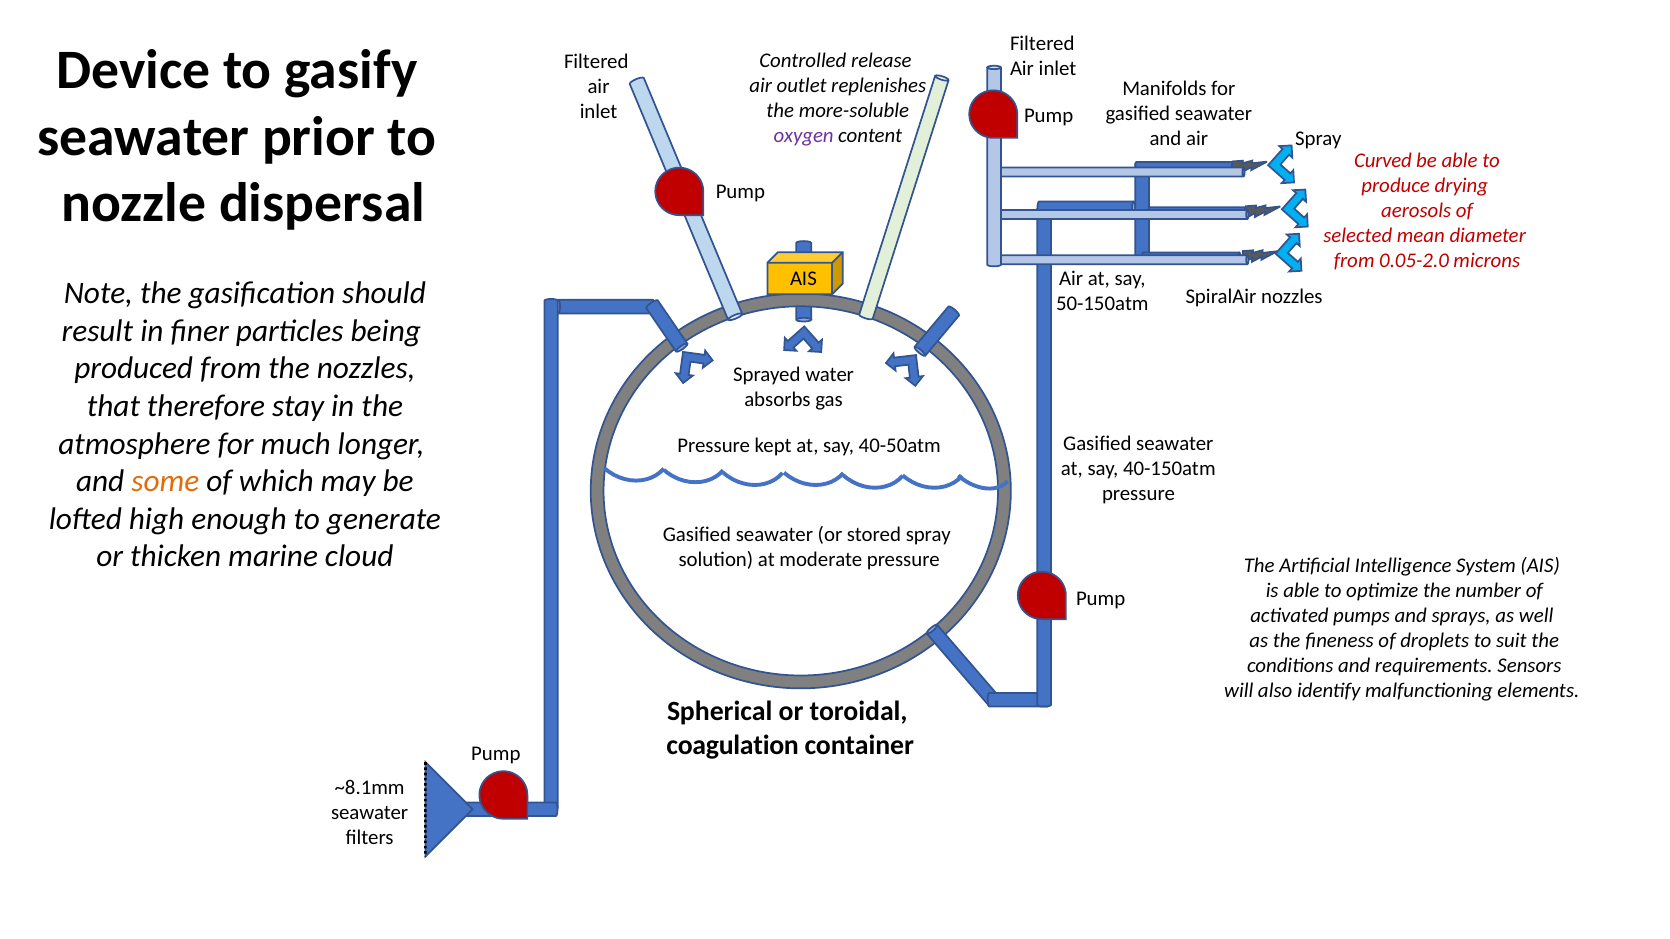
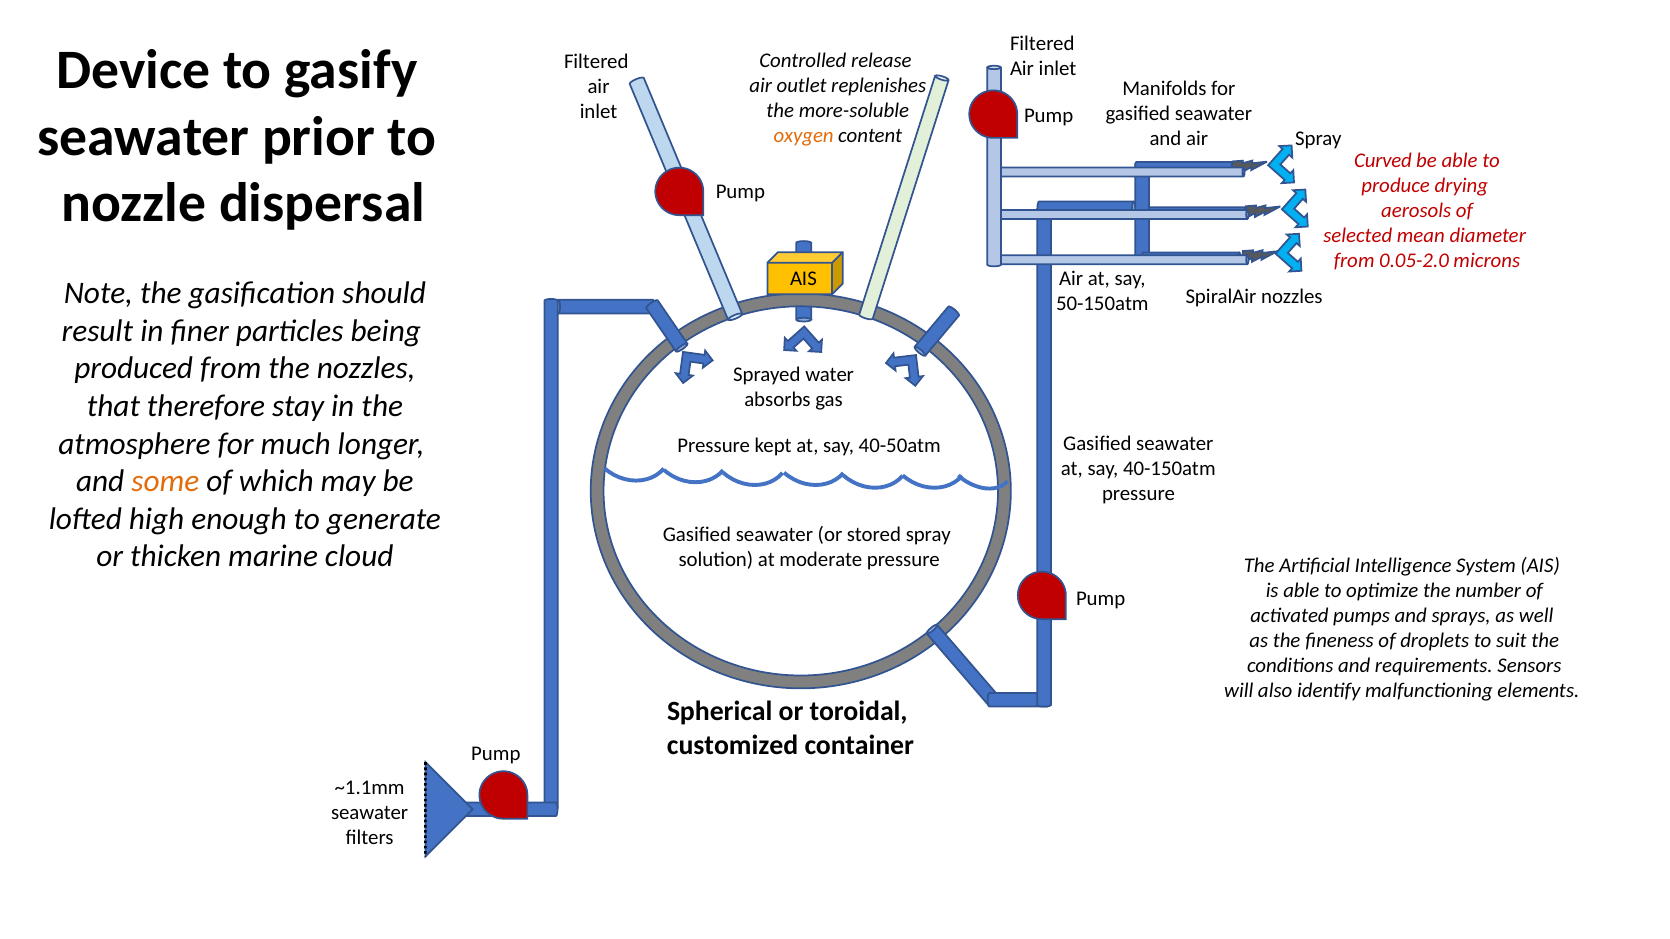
oxygen colour: purple -> orange
coagulation: coagulation -> customized
~8.1mm: ~8.1mm -> ~1.1mm
